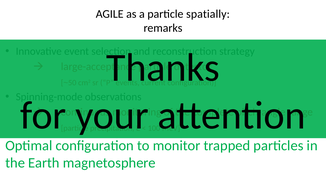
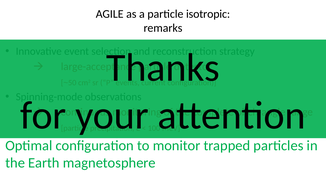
spatially: spatially -> isotropic
